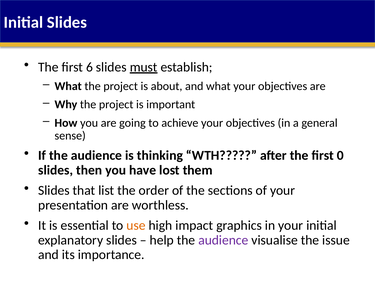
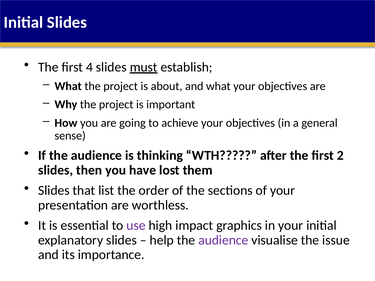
6: 6 -> 4
0: 0 -> 2
use colour: orange -> purple
